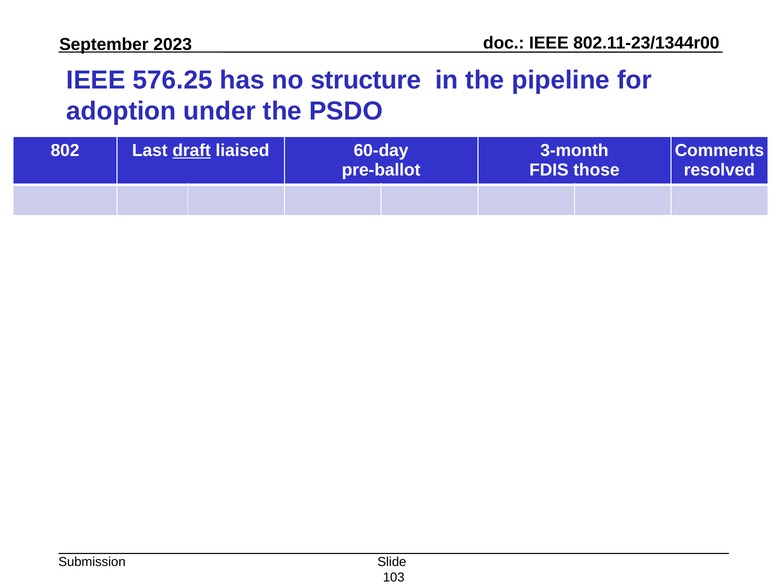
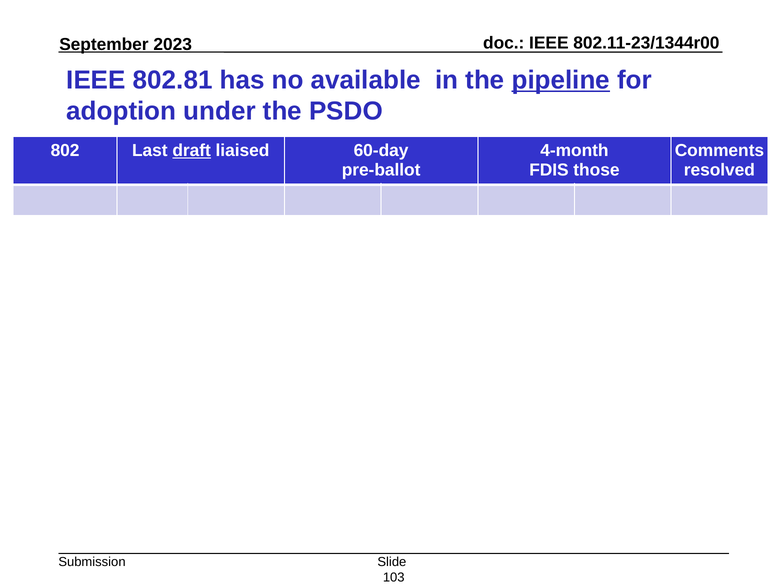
576.25: 576.25 -> 802.81
structure: structure -> available
pipeline underline: none -> present
3-month: 3-month -> 4-month
